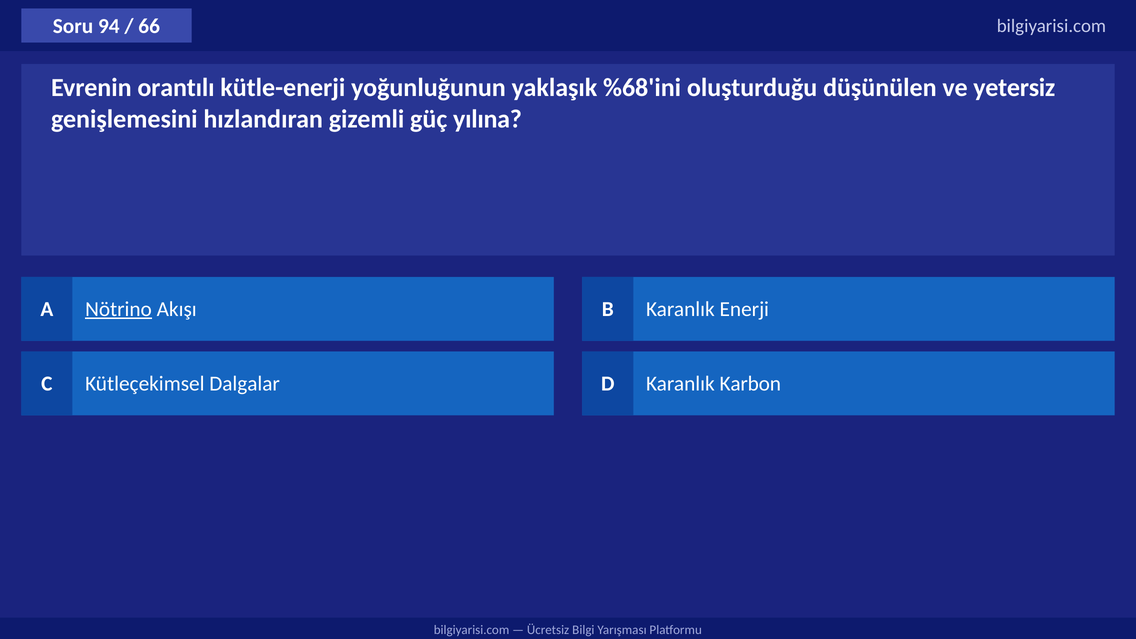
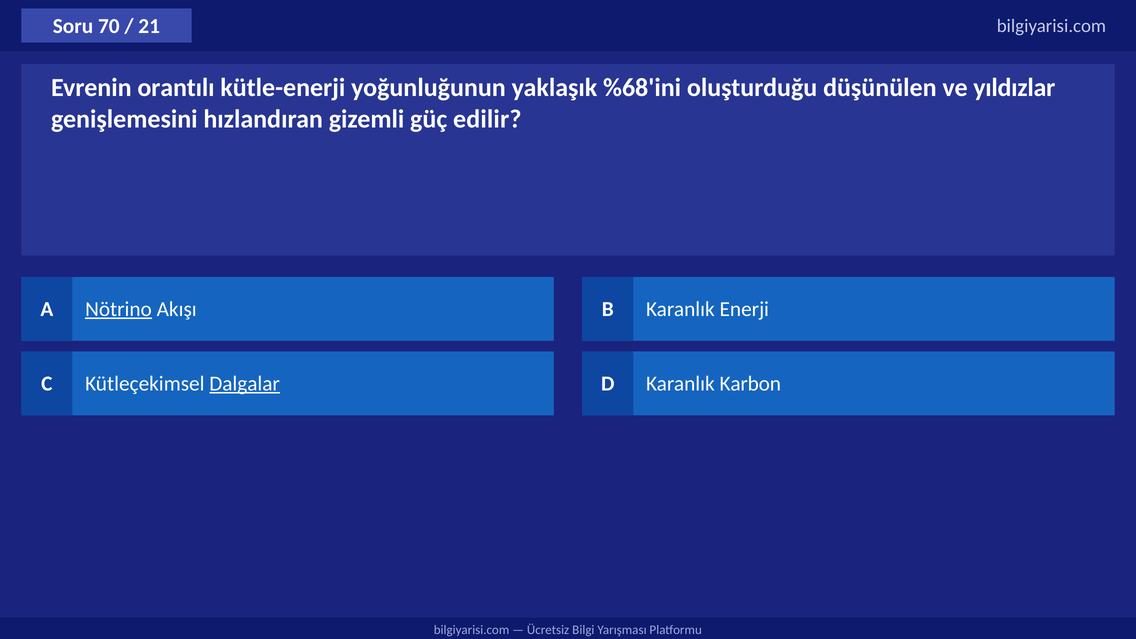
94: 94 -> 70
66: 66 -> 21
yetersiz: yetersiz -> yıldızlar
yılına: yılına -> edilir
Dalgalar underline: none -> present
